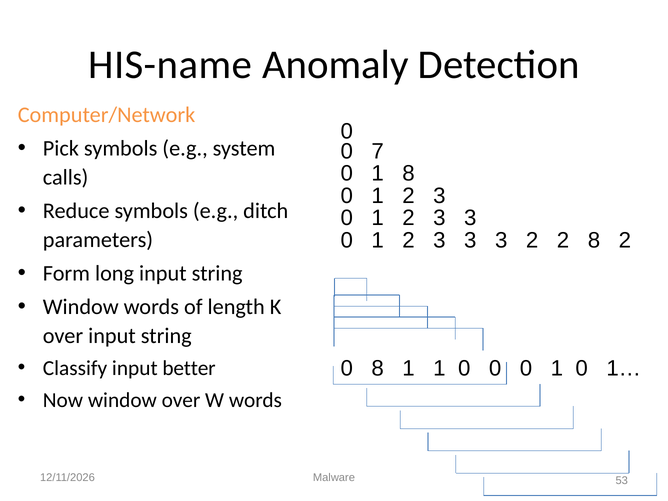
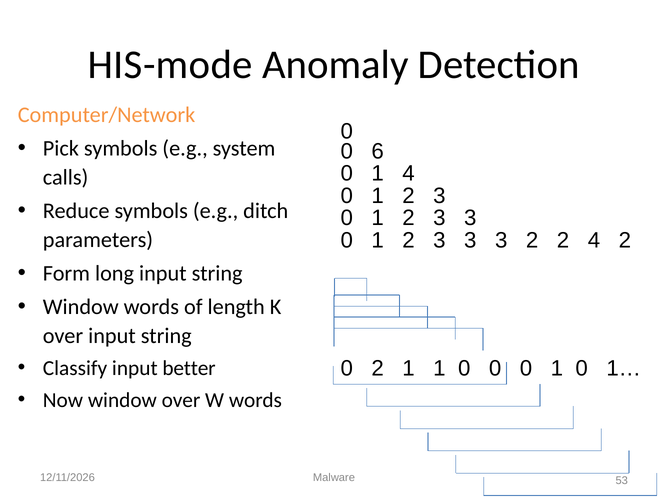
HIS-name: HIS-name -> HIS-mode
7: 7 -> 6
1 8: 8 -> 4
2 8: 8 -> 4
0 8: 8 -> 2
